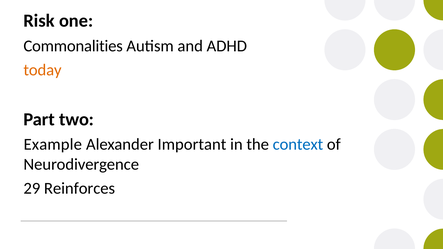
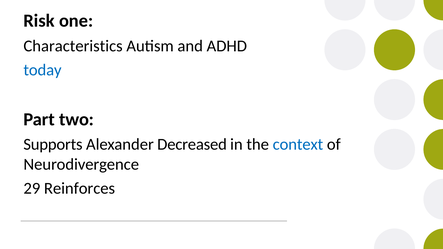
Commonalities: Commonalities -> Characteristics
today colour: orange -> blue
Example: Example -> Supports
Important: Important -> Decreased
